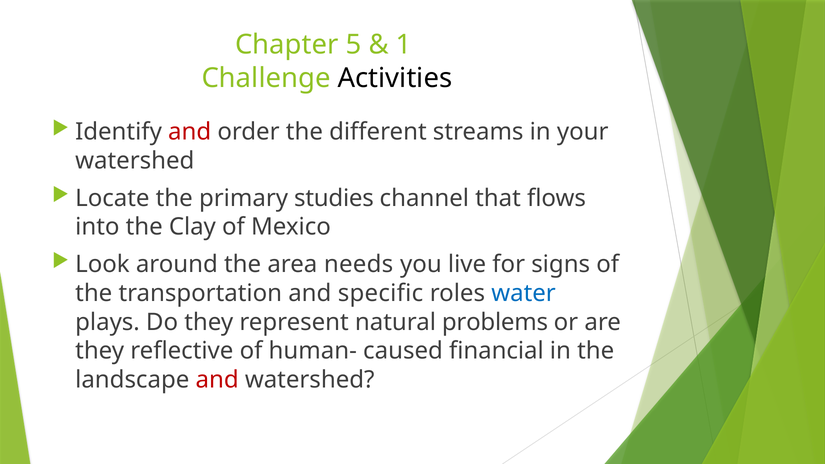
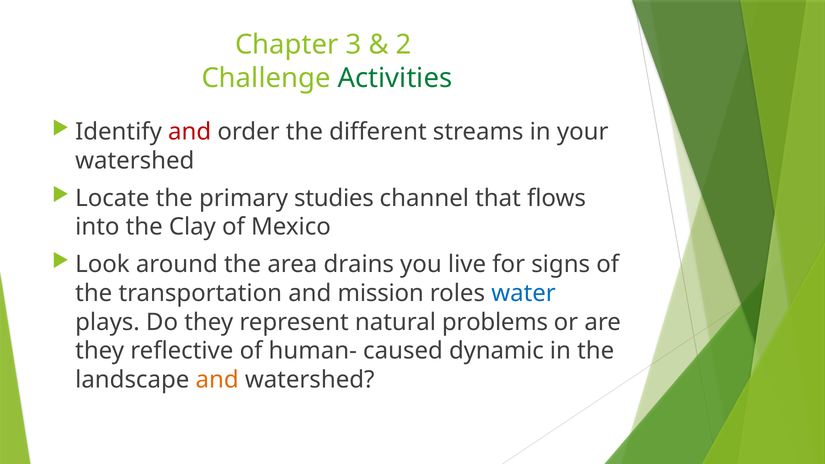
5: 5 -> 3
1: 1 -> 2
Activities colour: black -> green
needs: needs -> drains
specific: specific -> mission
financial: financial -> dynamic
and at (217, 380) colour: red -> orange
